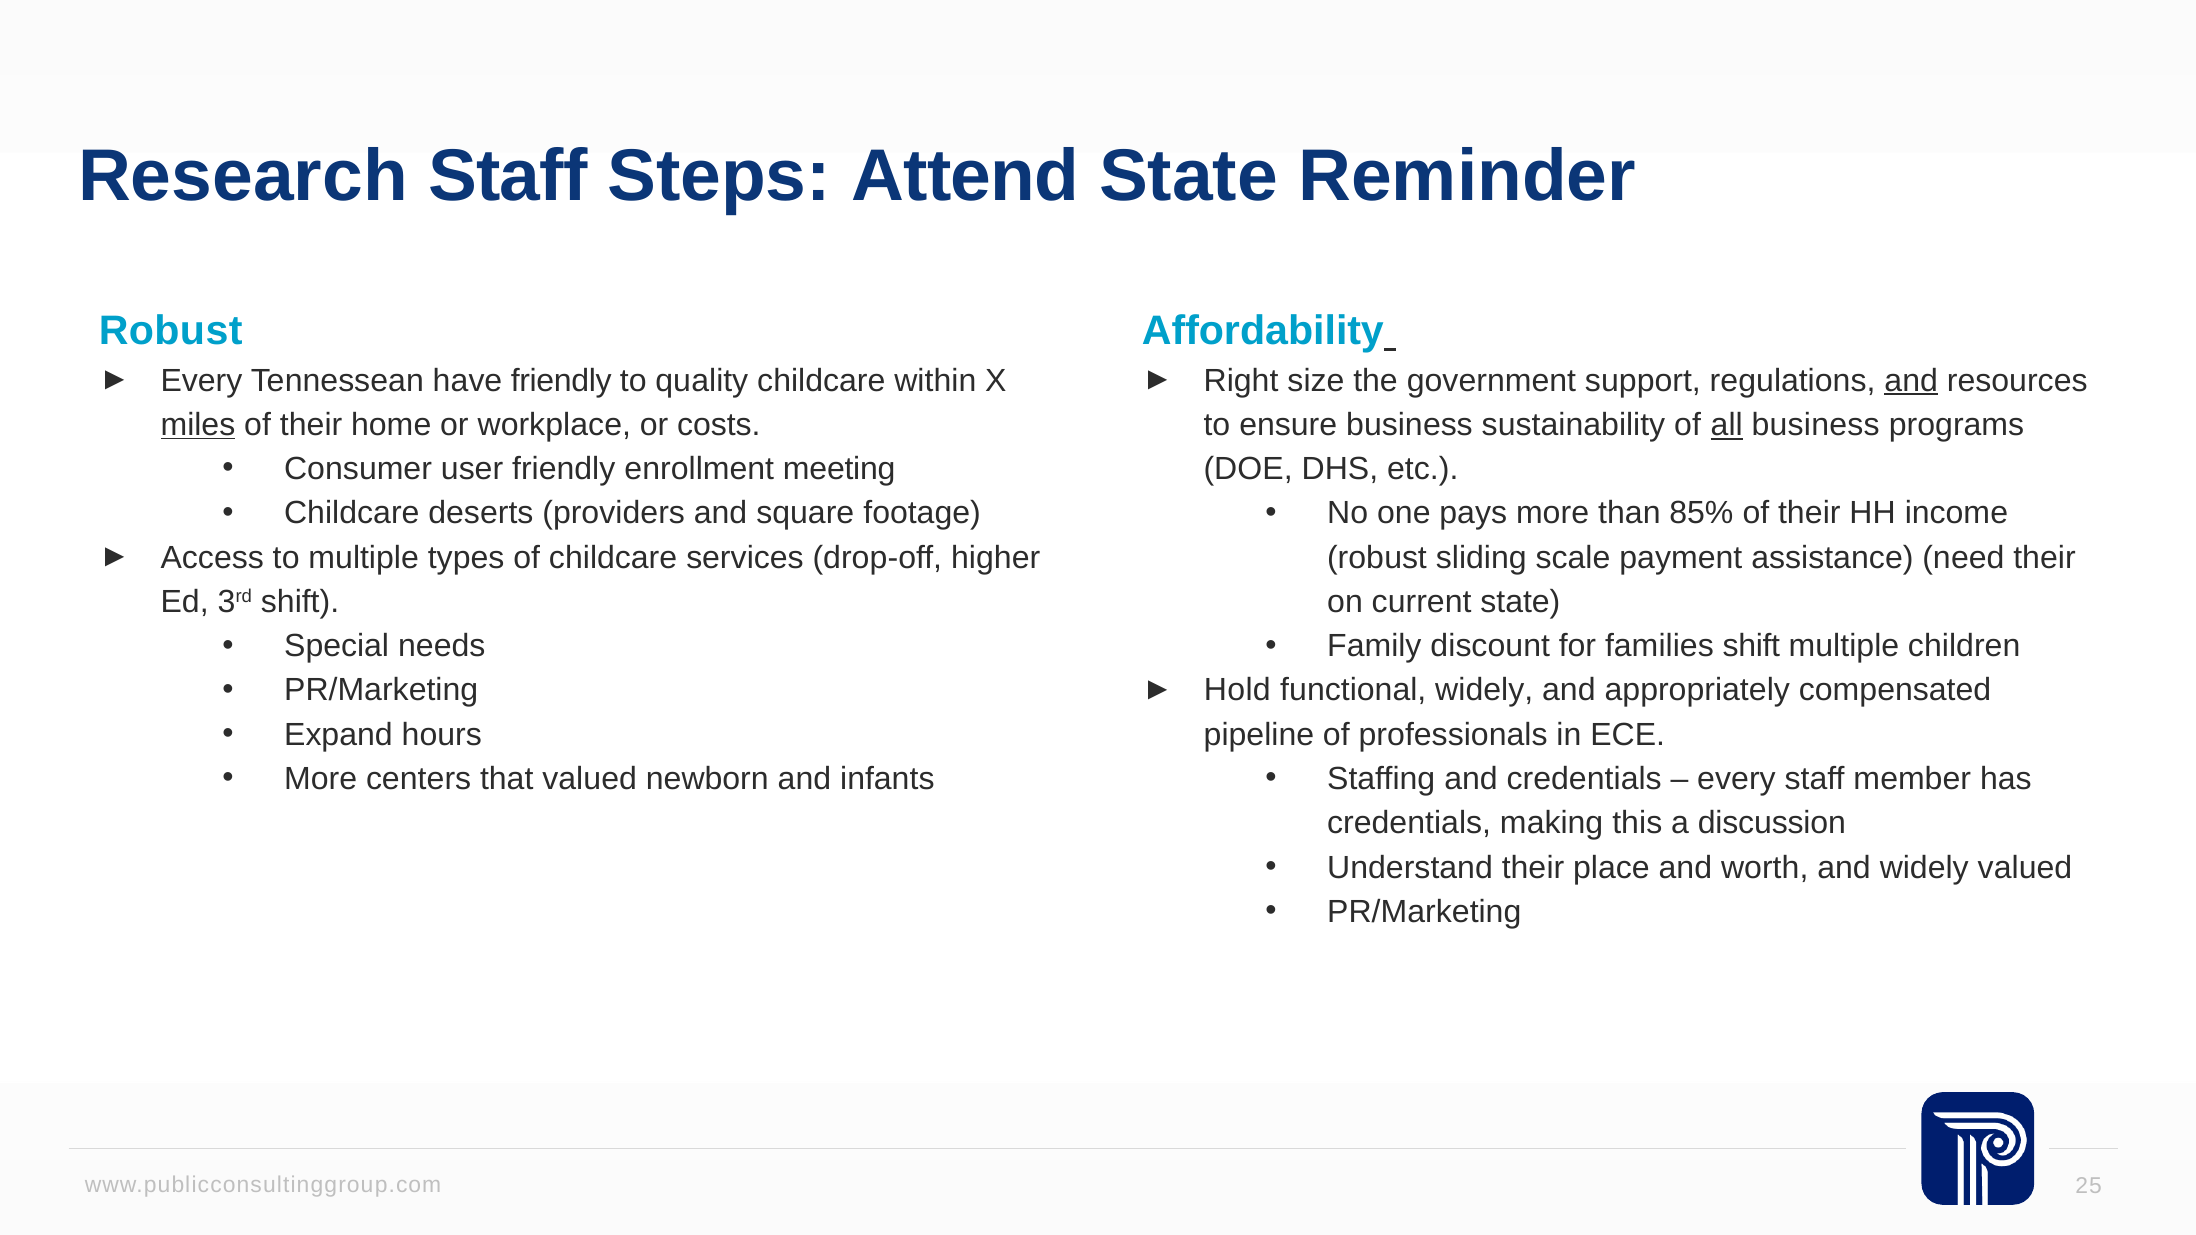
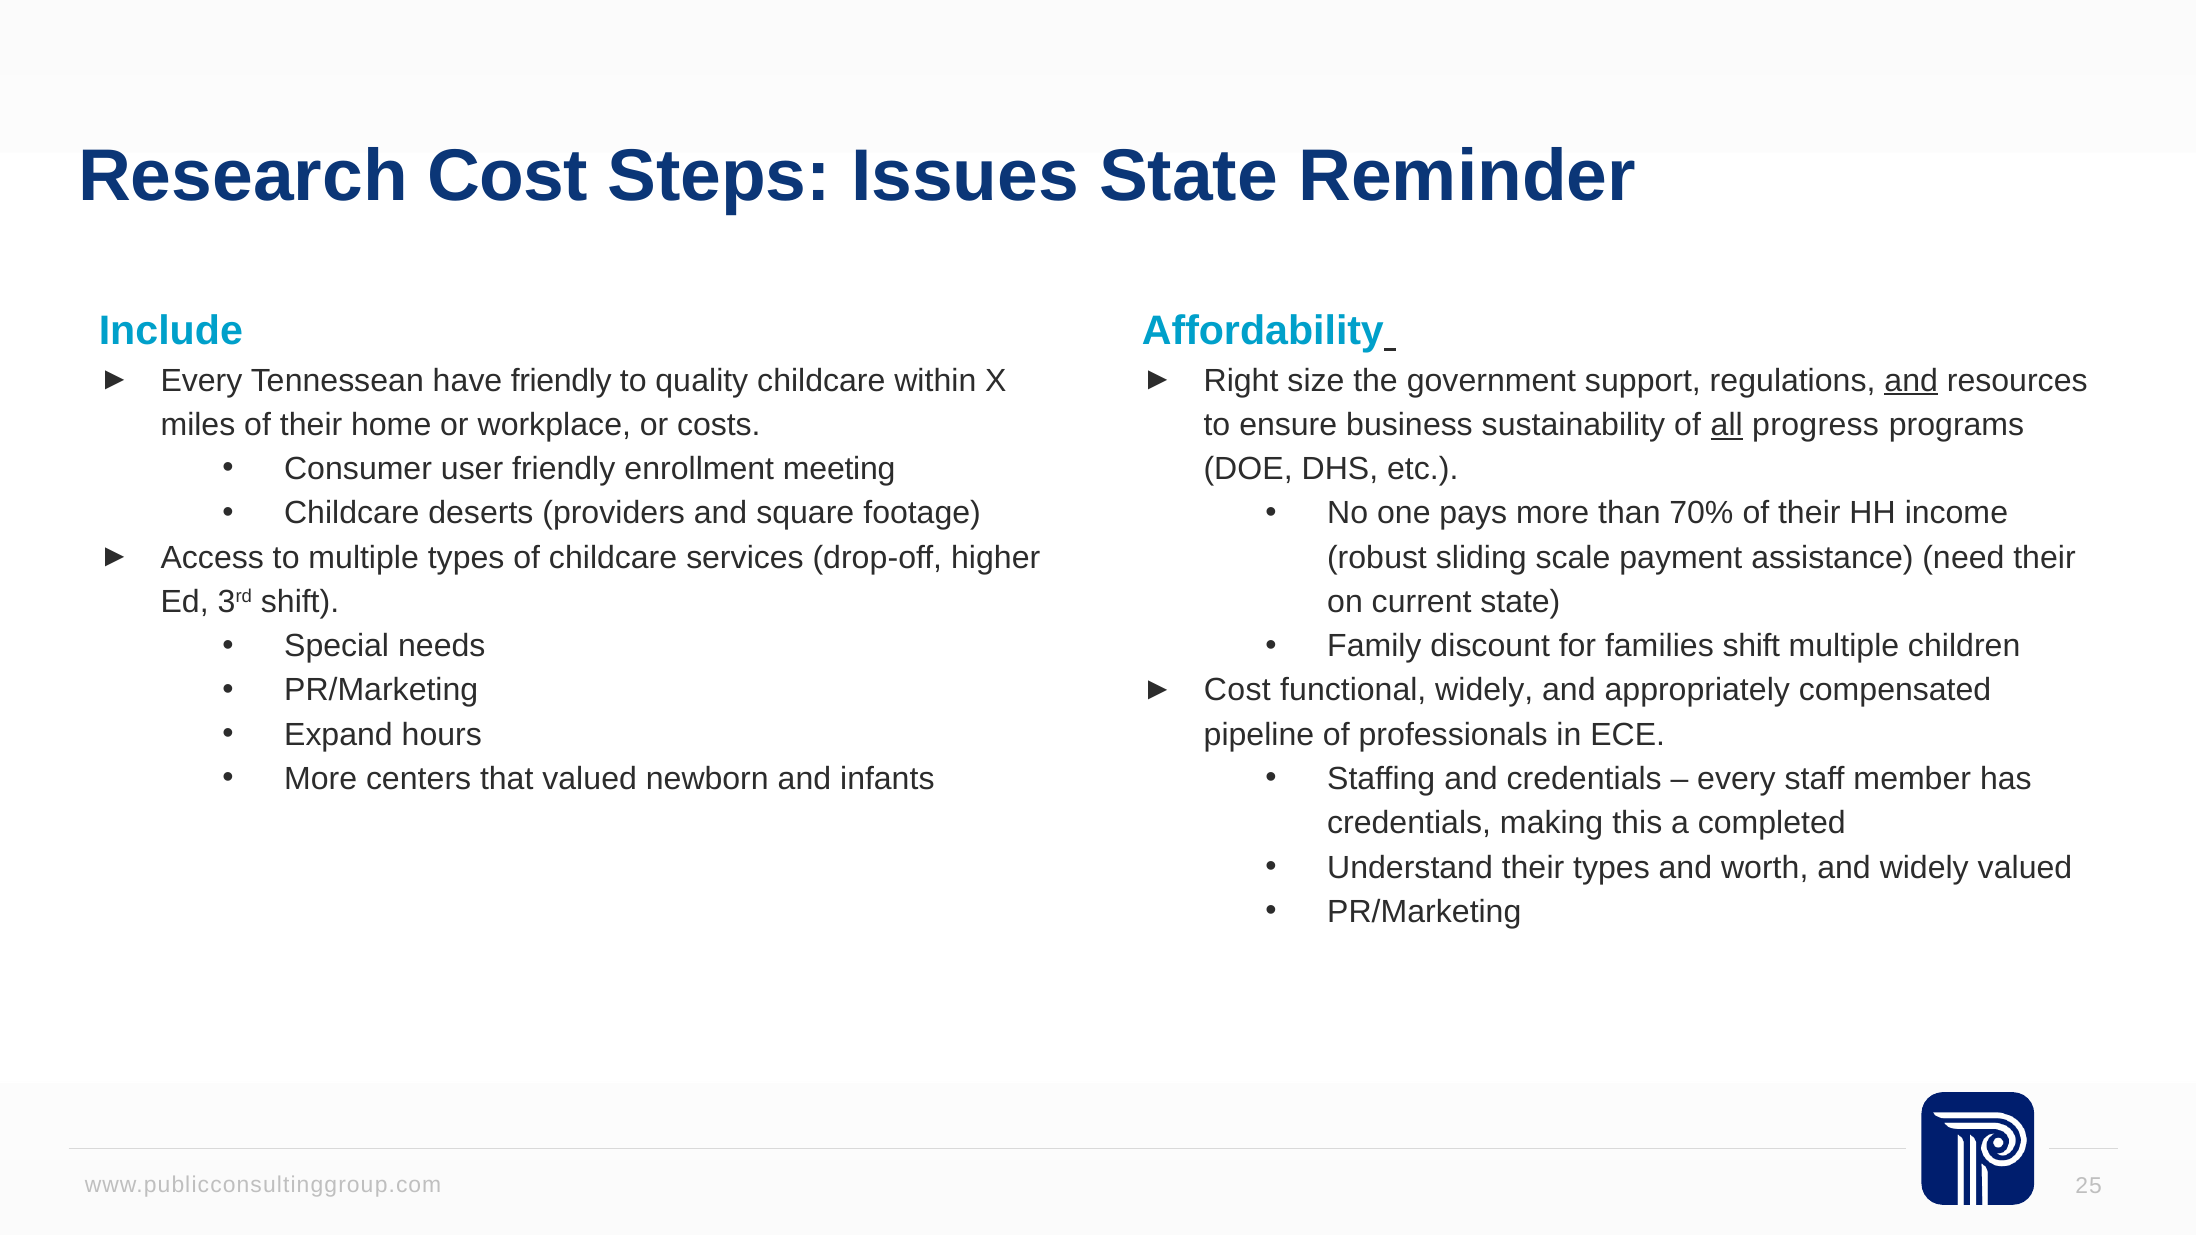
Research Staff: Staff -> Cost
Attend: Attend -> Issues
Robust at (171, 331): Robust -> Include
miles underline: present -> none
all business: business -> progress
85%: 85% -> 70%
Hold at (1237, 691): Hold -> Cost
discussion: discussion -> completed
their place: place -> types
